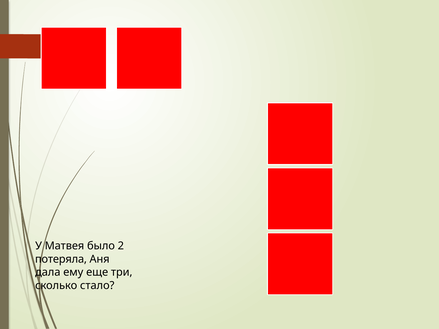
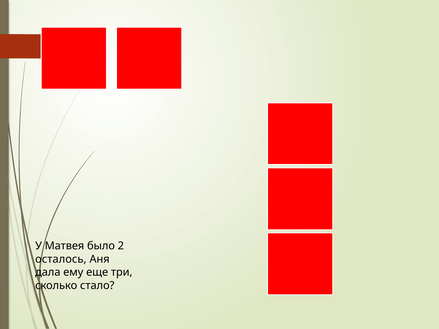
потеряла: потеряла -> осталось
